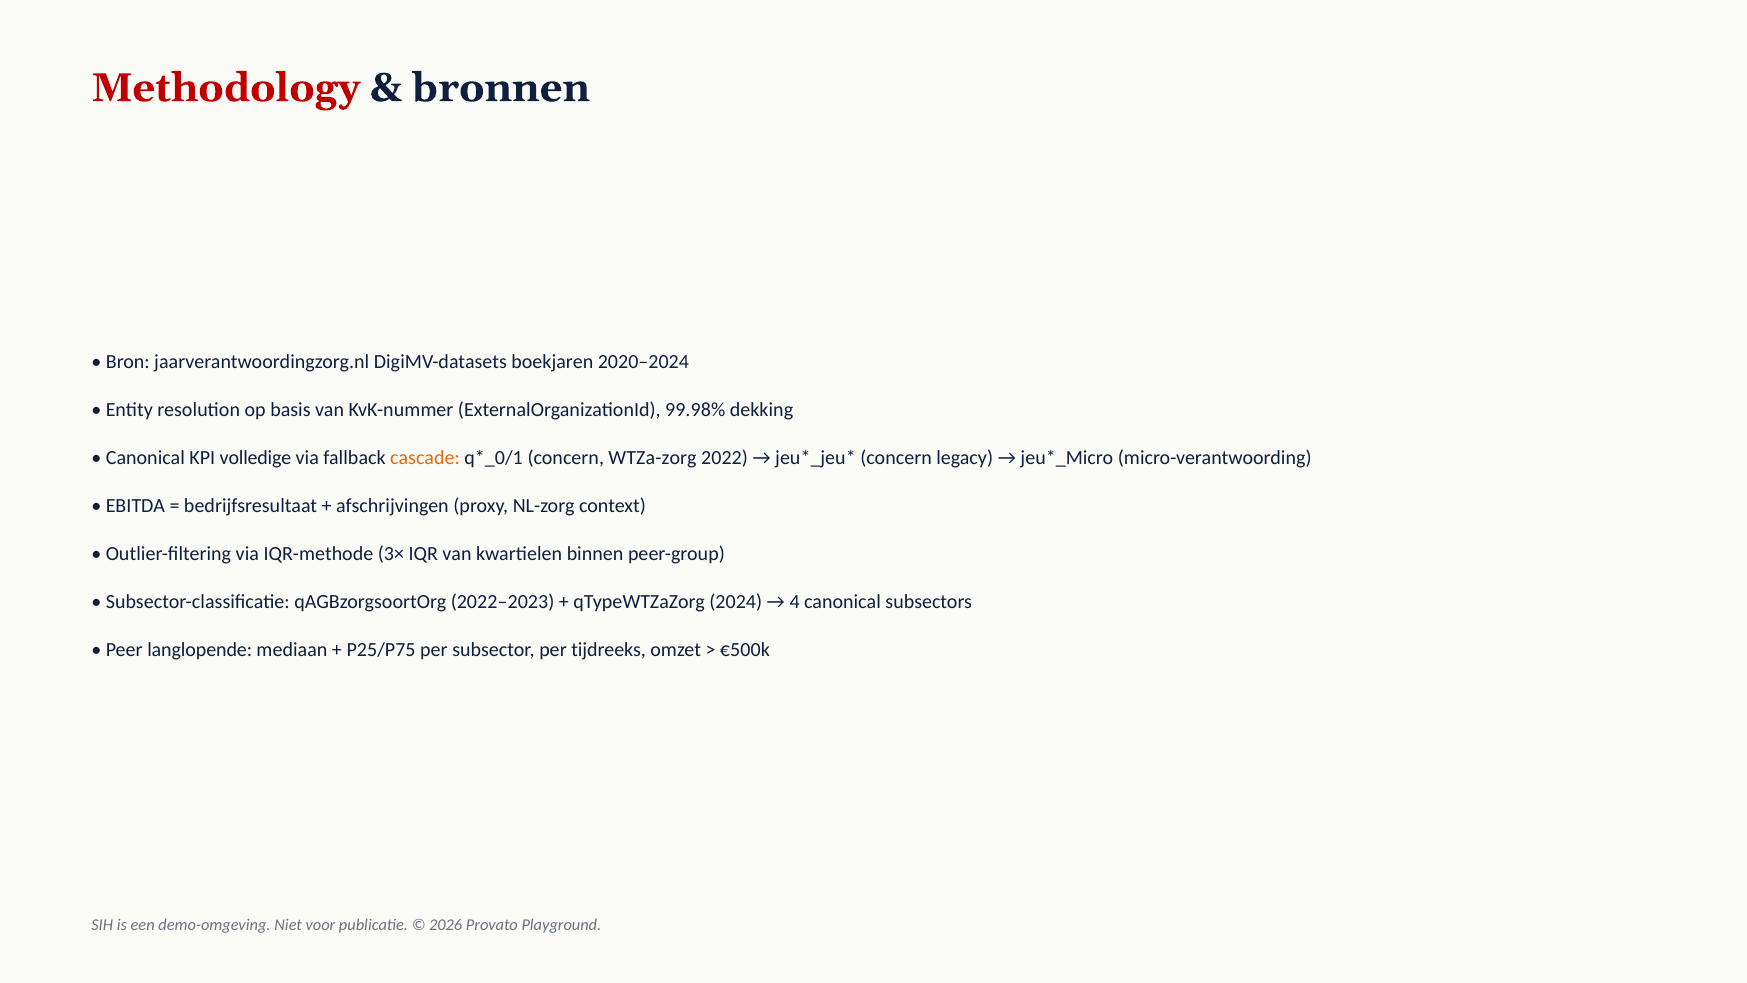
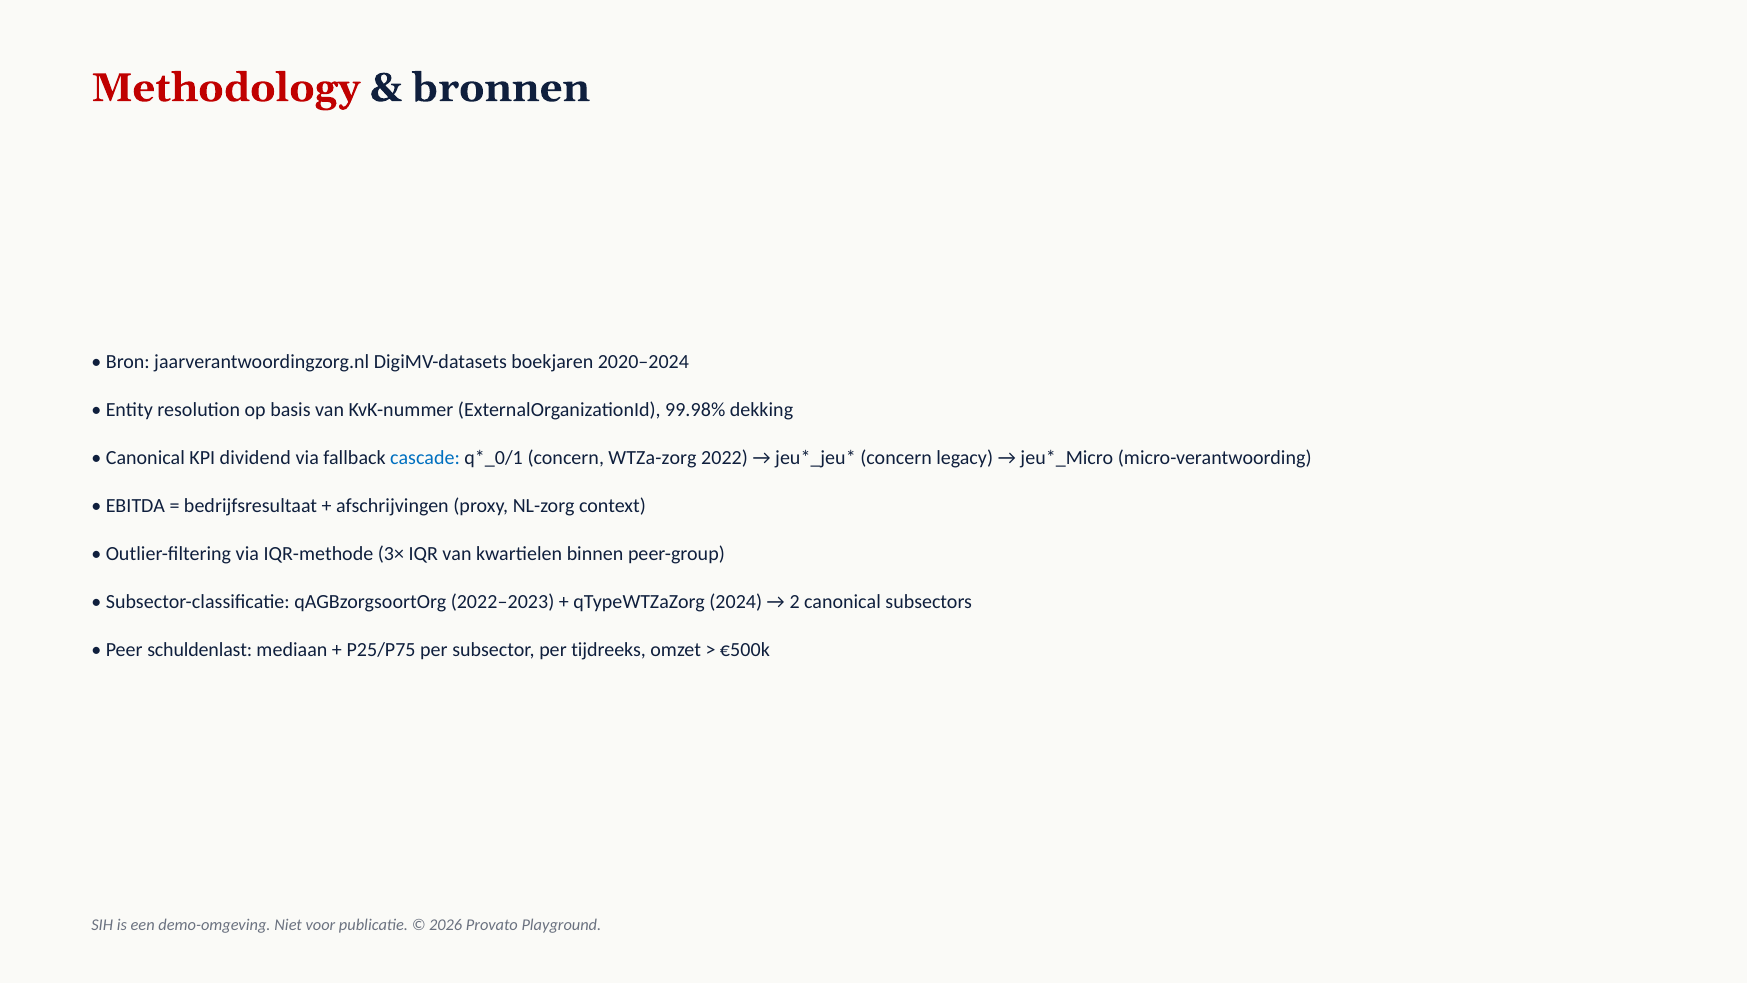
volledige: volledige -> dividend
cascade colour: orange -> blue
4: 4 -> 2
langlopende: langlopende -> schuldenlast
